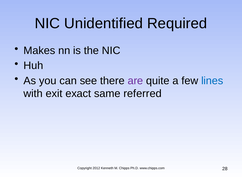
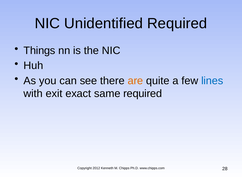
Makes: Makes -> Things
are colour: purple -> orange
same referred: referred -> required
